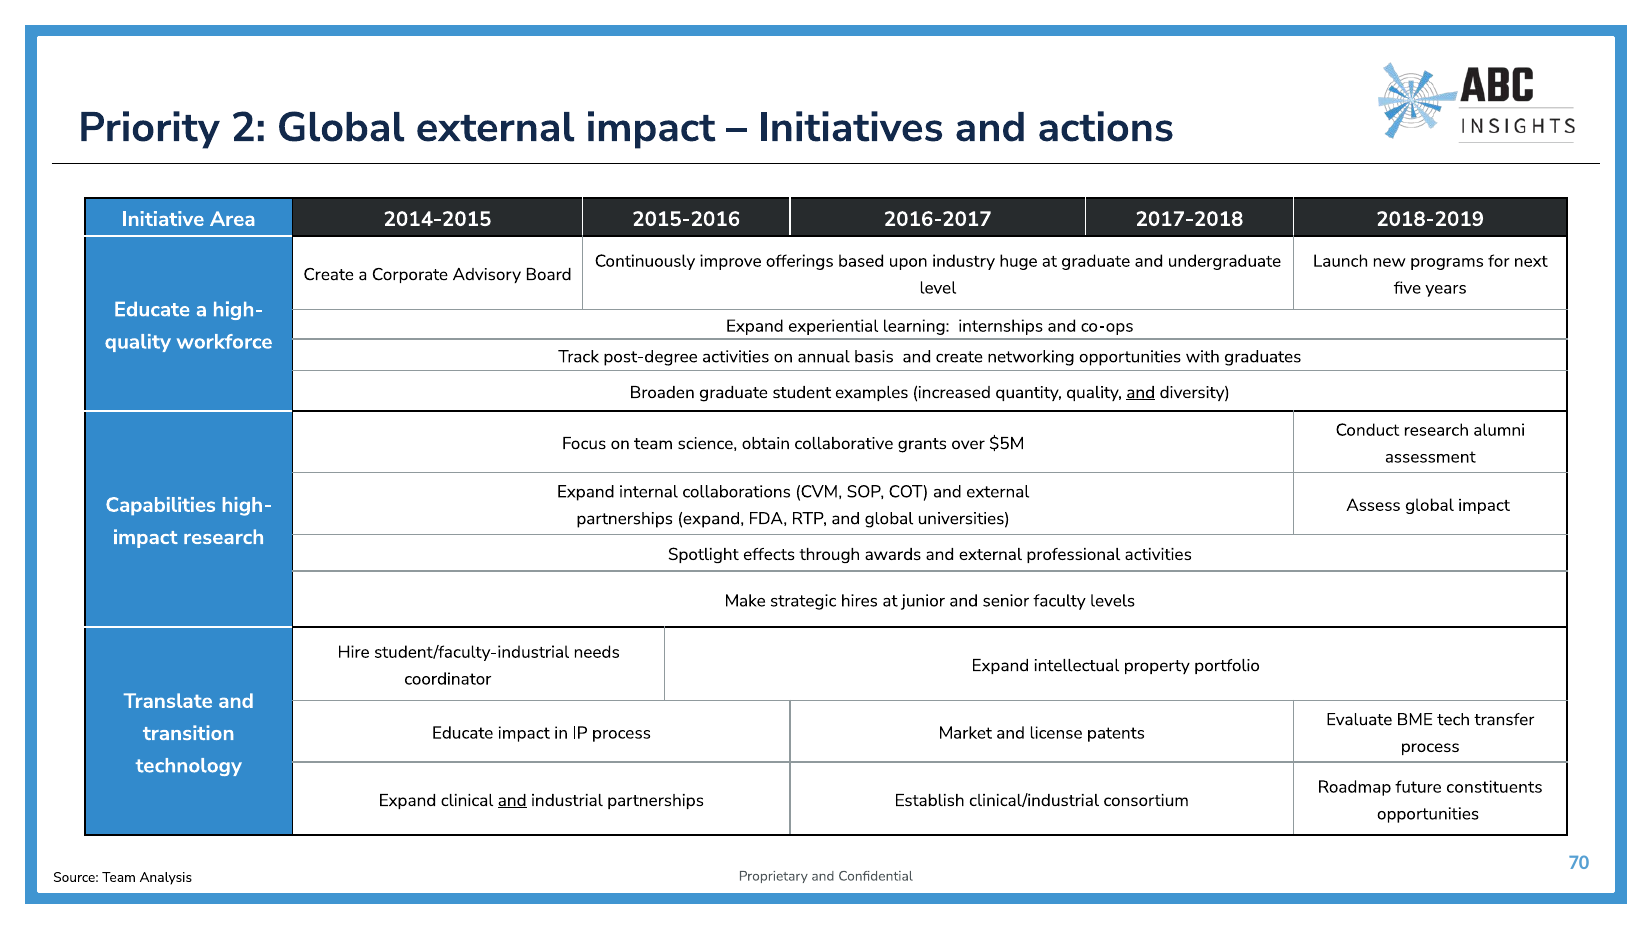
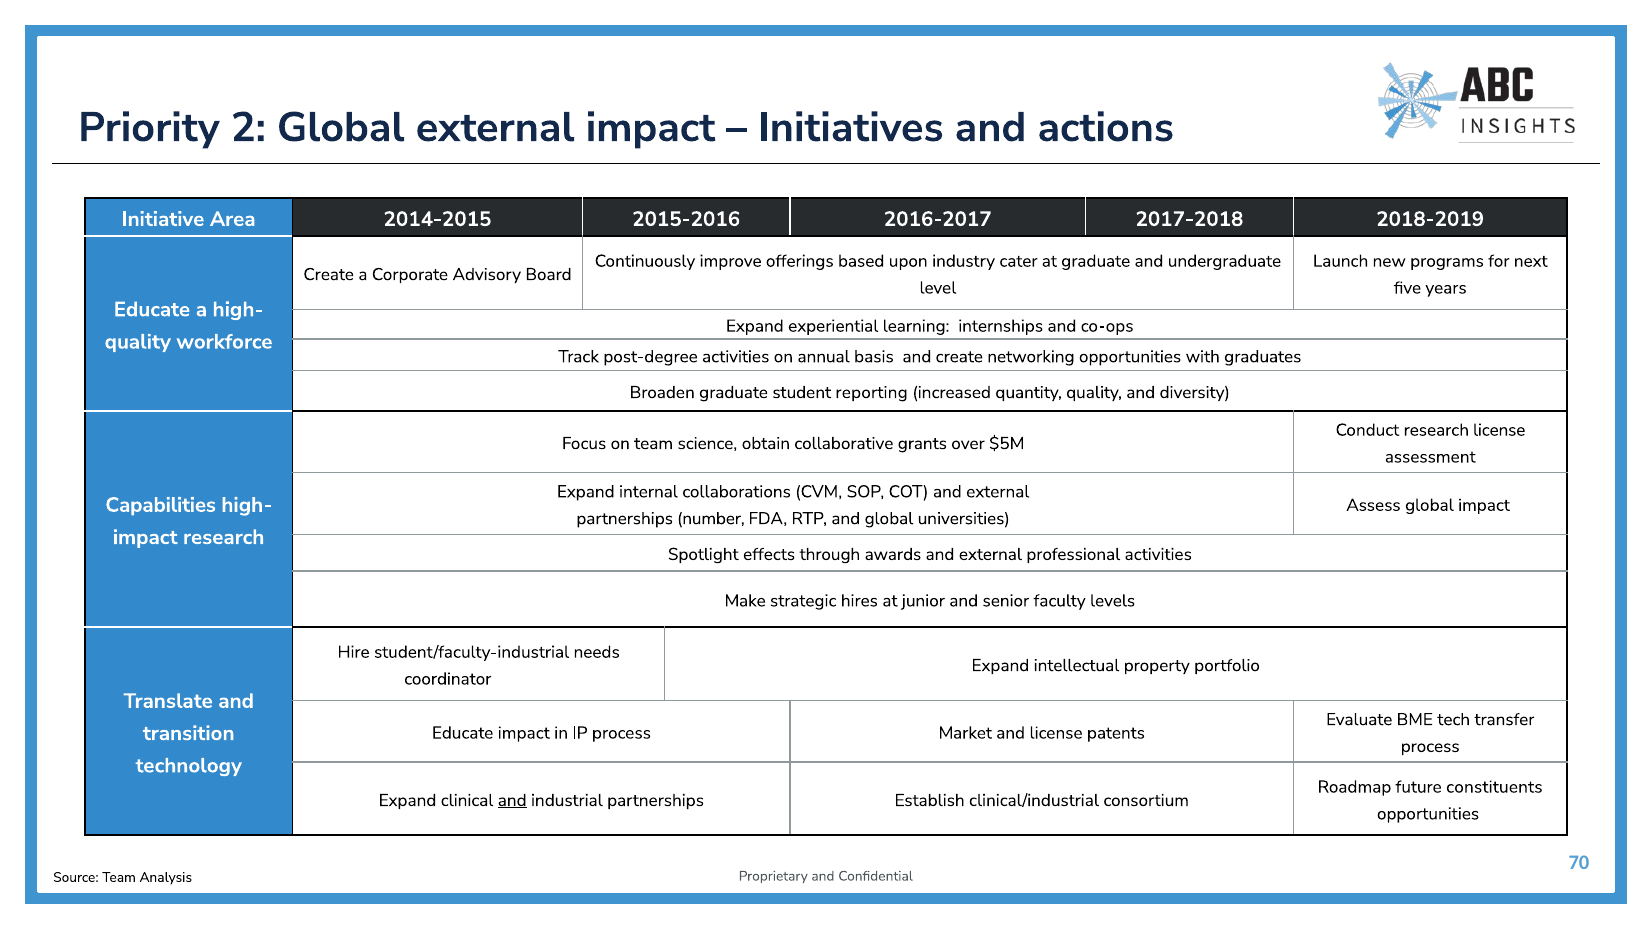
huge: huge -> cater
examples: examples -> reporting
and at (1141, 393) underline: present -> none
research alumni: alumni -> license
partnerships expand: expand -> number
